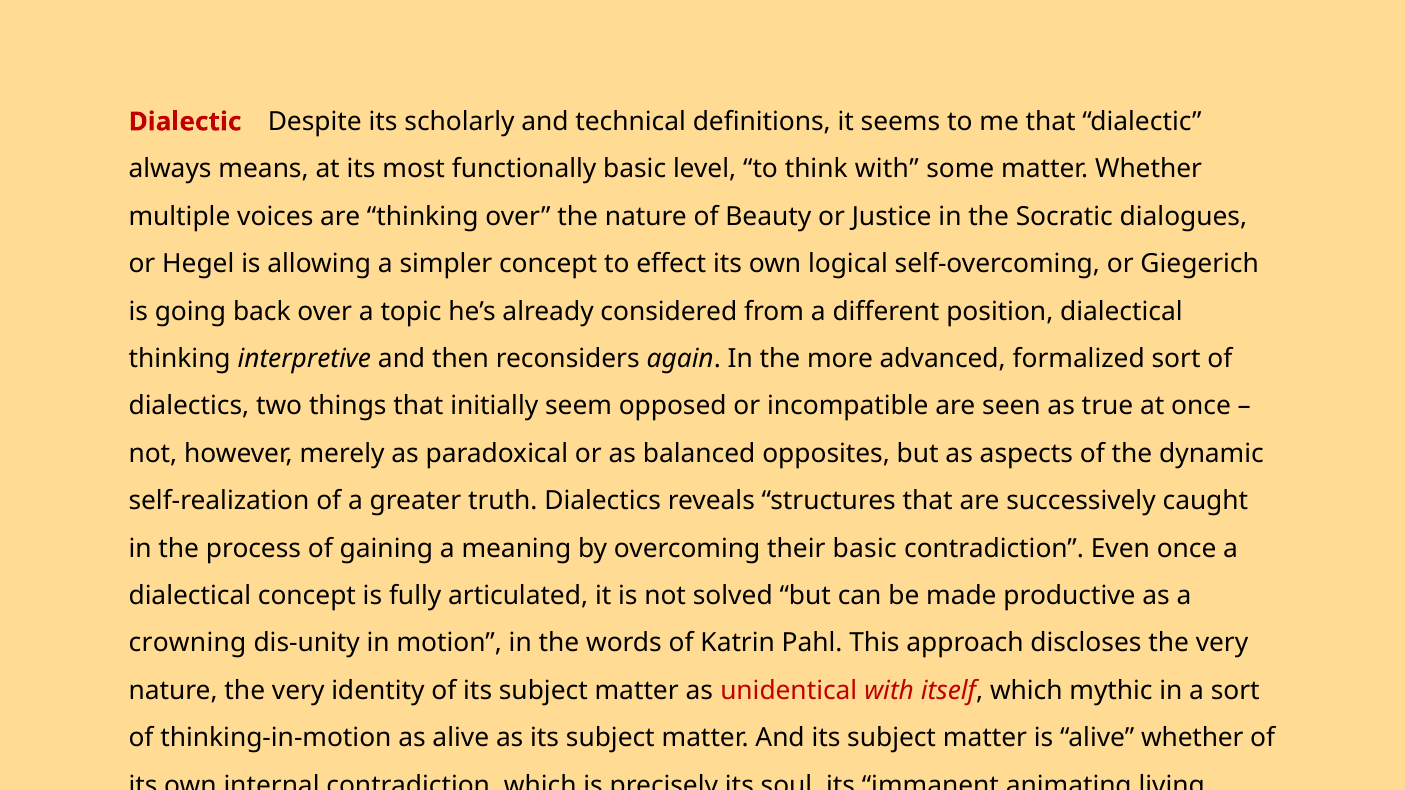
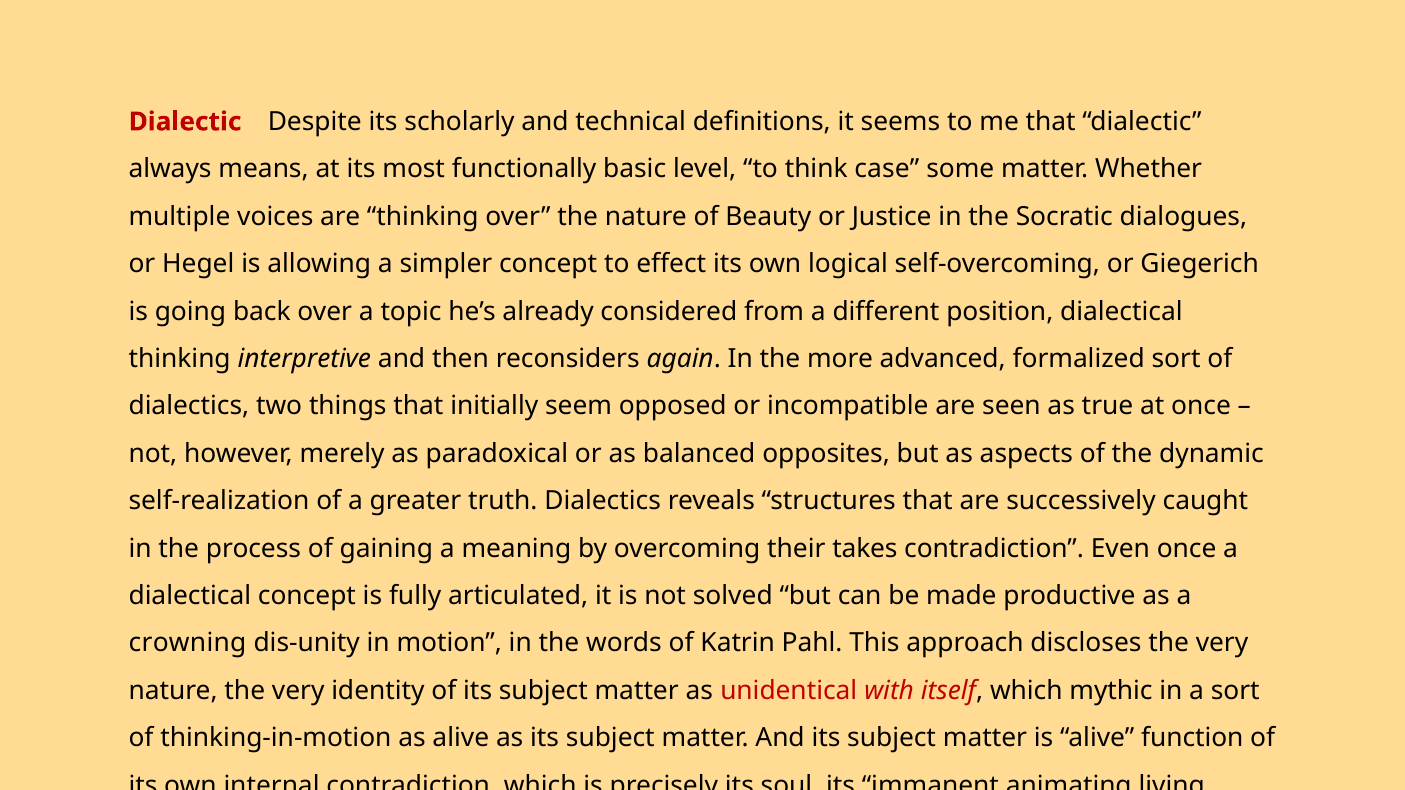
think with: with -> case
their basic: basic -> takes
alive whether: whether -> function
